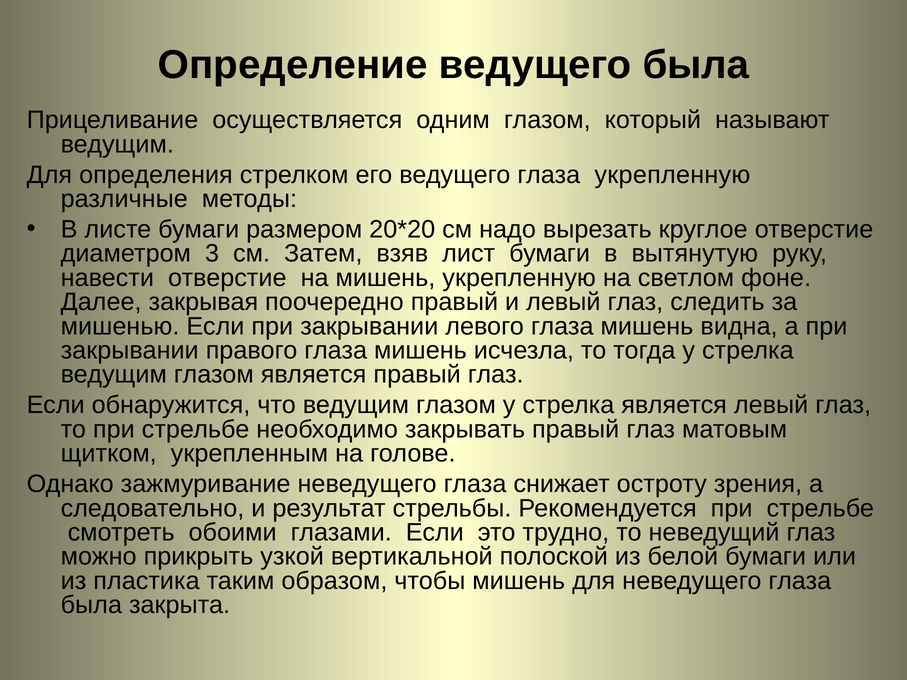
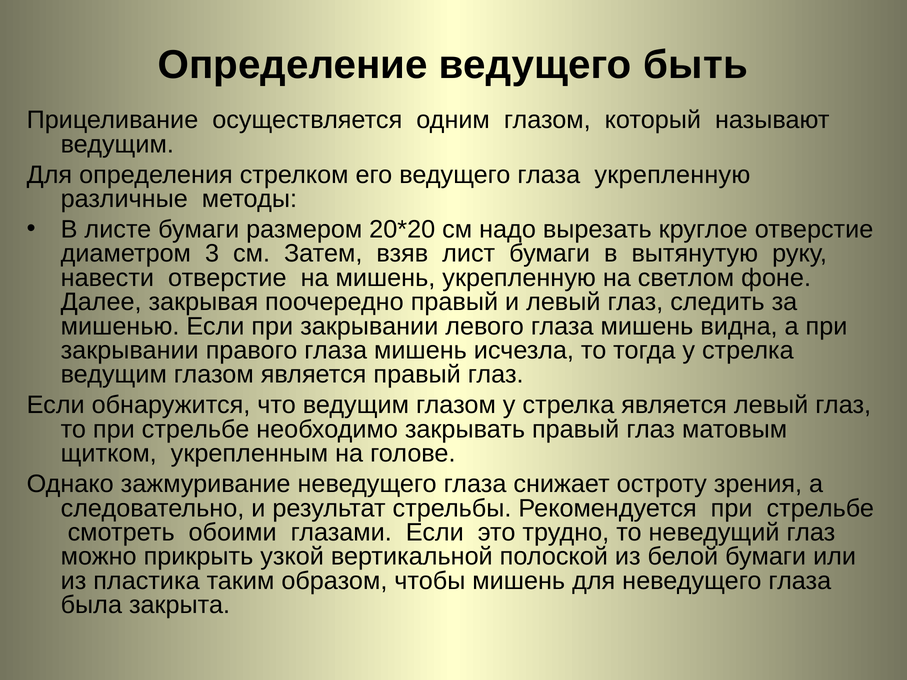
ведущего была: была -> быть
